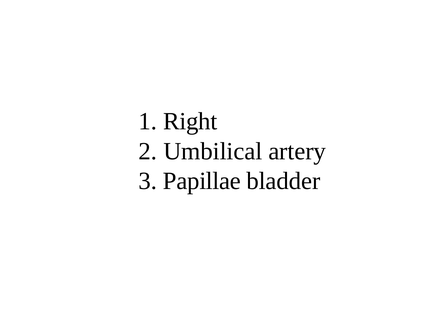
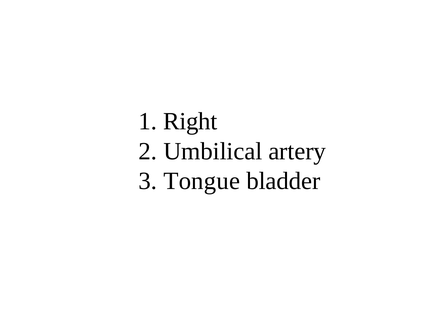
Papillae: Papillae -> Tongue
